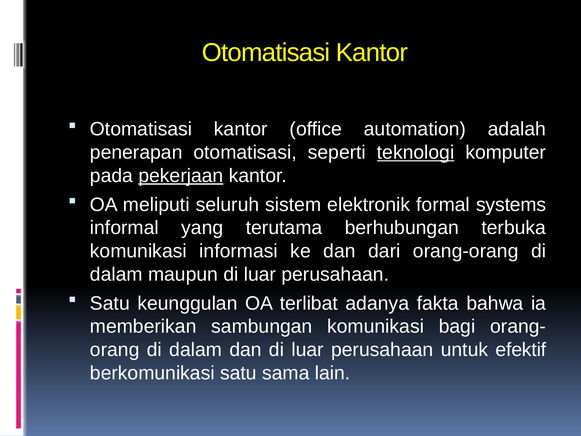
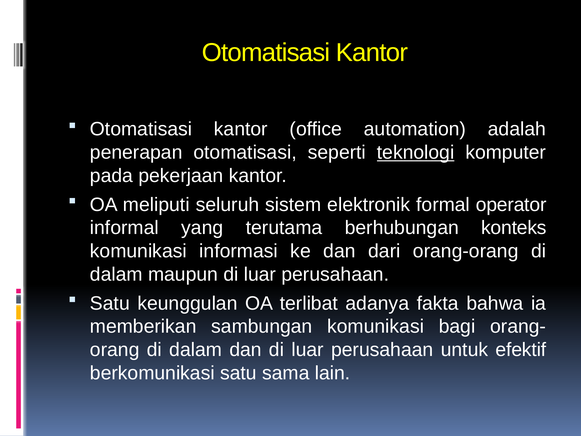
pekerjaan underline: present -> none
systems: systems -> operator
terbuka: terbuka -> konteks
